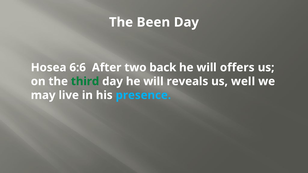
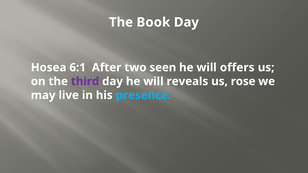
Been: Been -> Book
6:6: 6:6 -> 6:1
back: back -> seen
third colour: green -> purple
well: well -> rose
